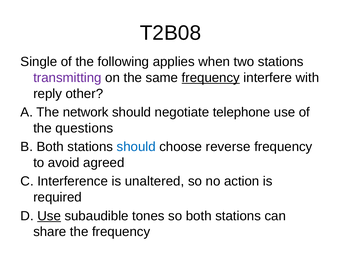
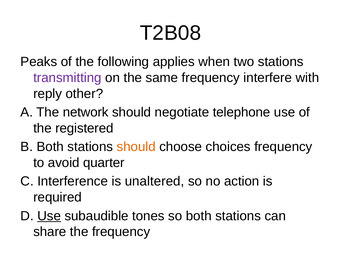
Single: Single -> Peaks
frequency at (211, 78) underline: present -> none
questions: questions -> registered
should at (136, 147) colour: blue -> orange
reverse: reverse -> choices
agreed: agreed -> quarter
